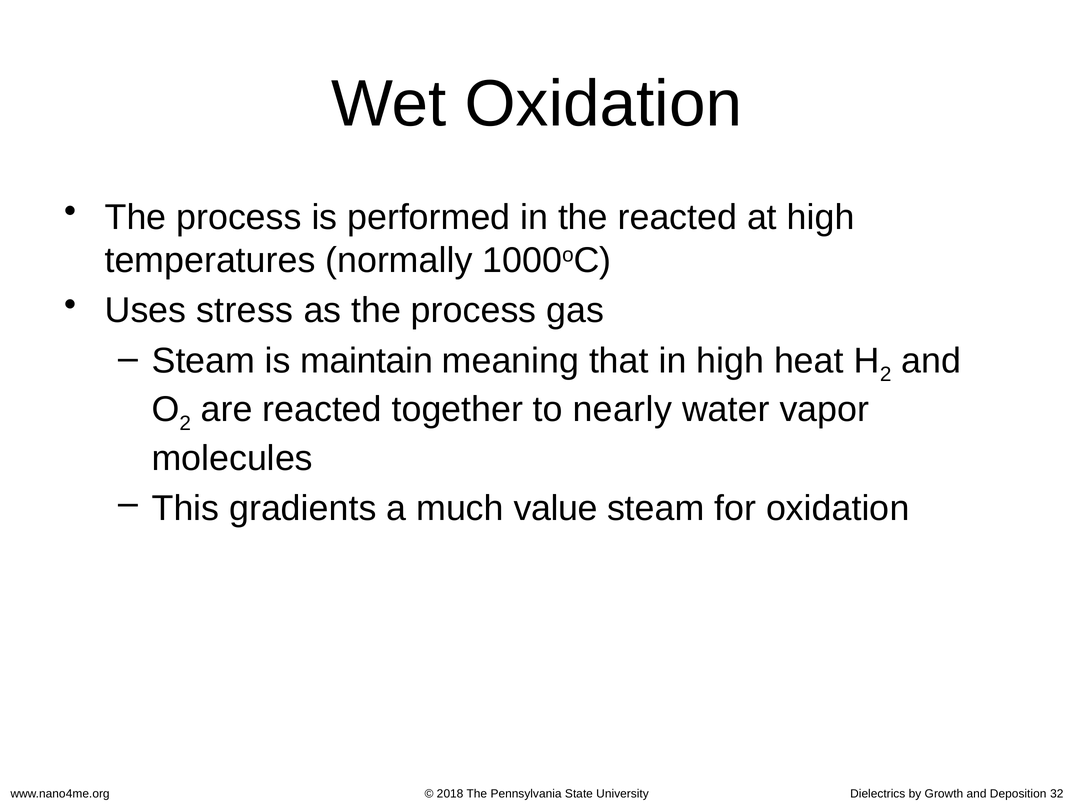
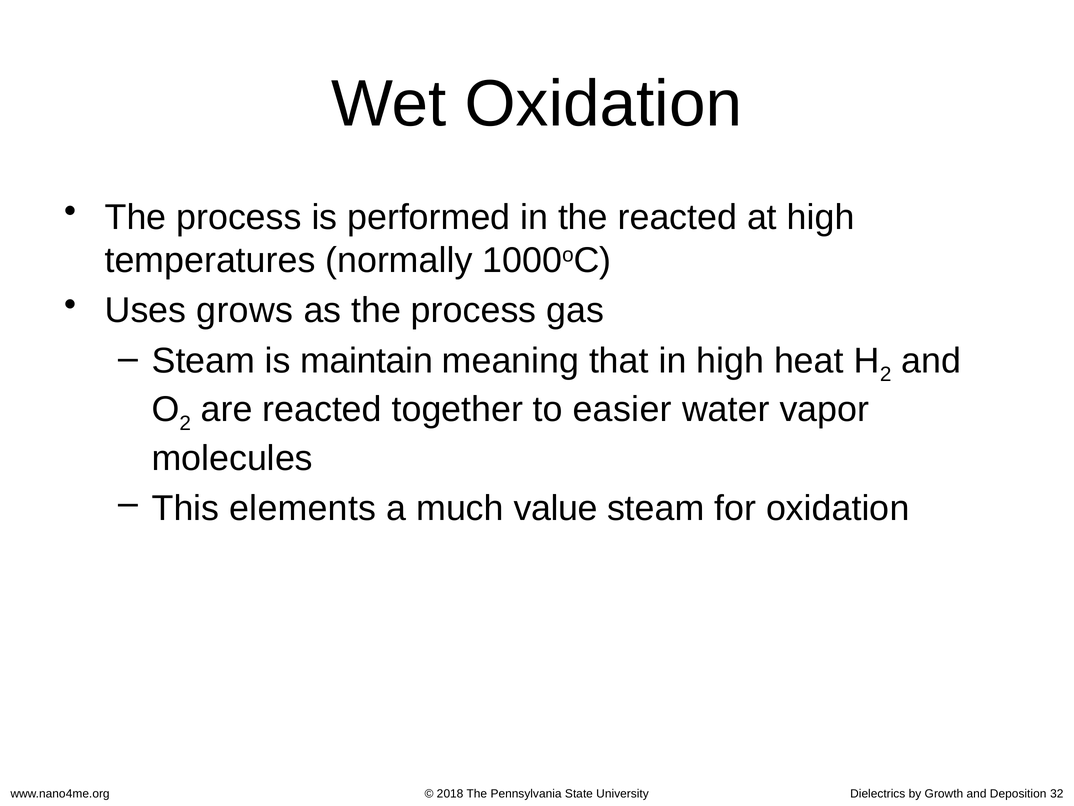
stress: stress -> grows
nearly: nearly -> easier
gradients: gradients -> elements
